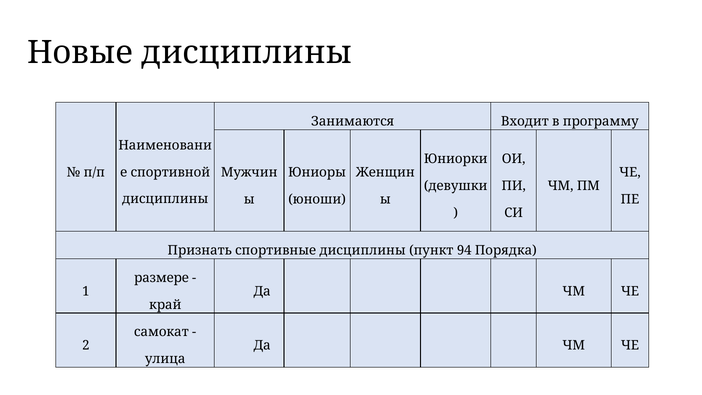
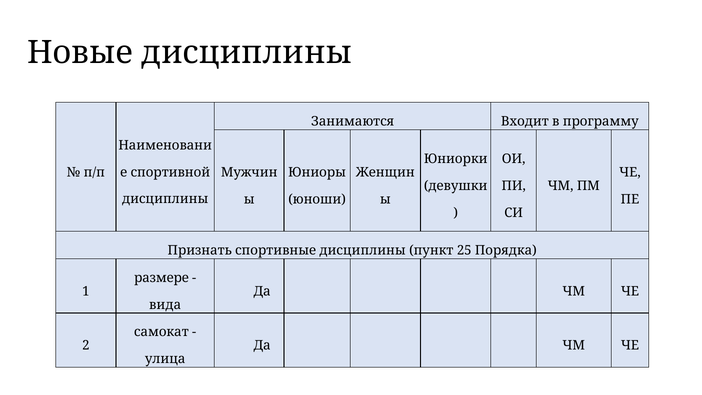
94: 94 -> 25
край: край -> вида
